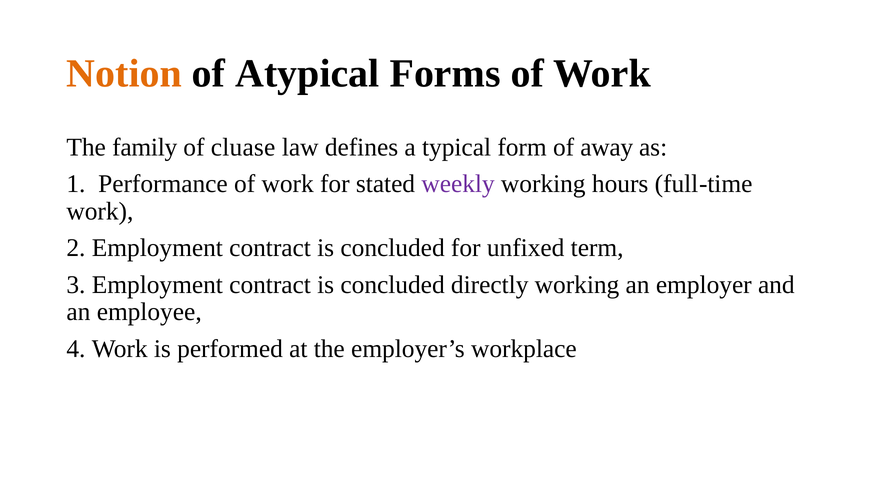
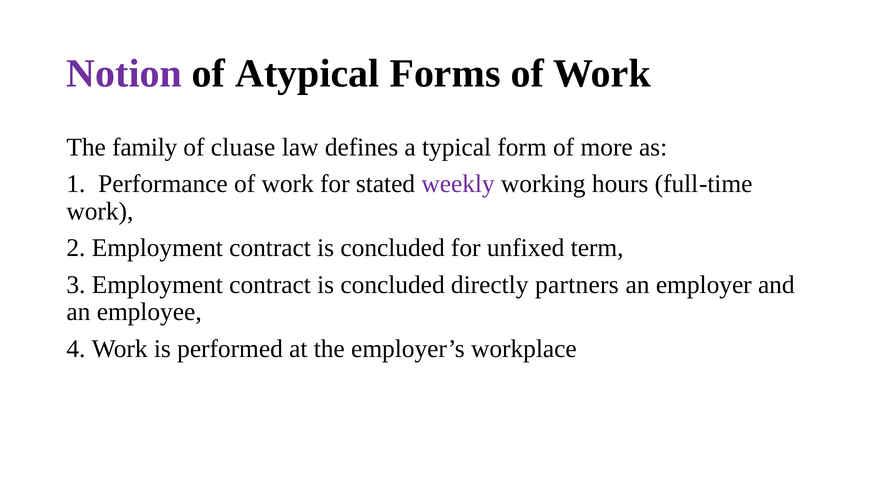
Notion colour: orange -> purple
away: away -> more
directly working: working -> partners
